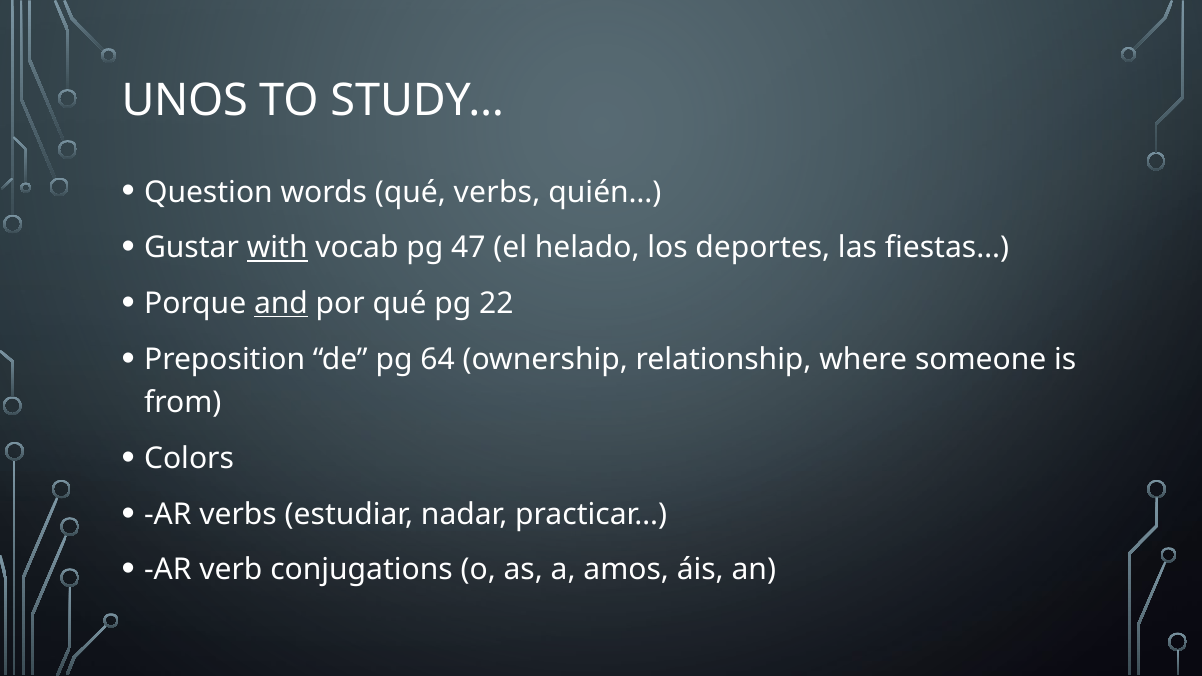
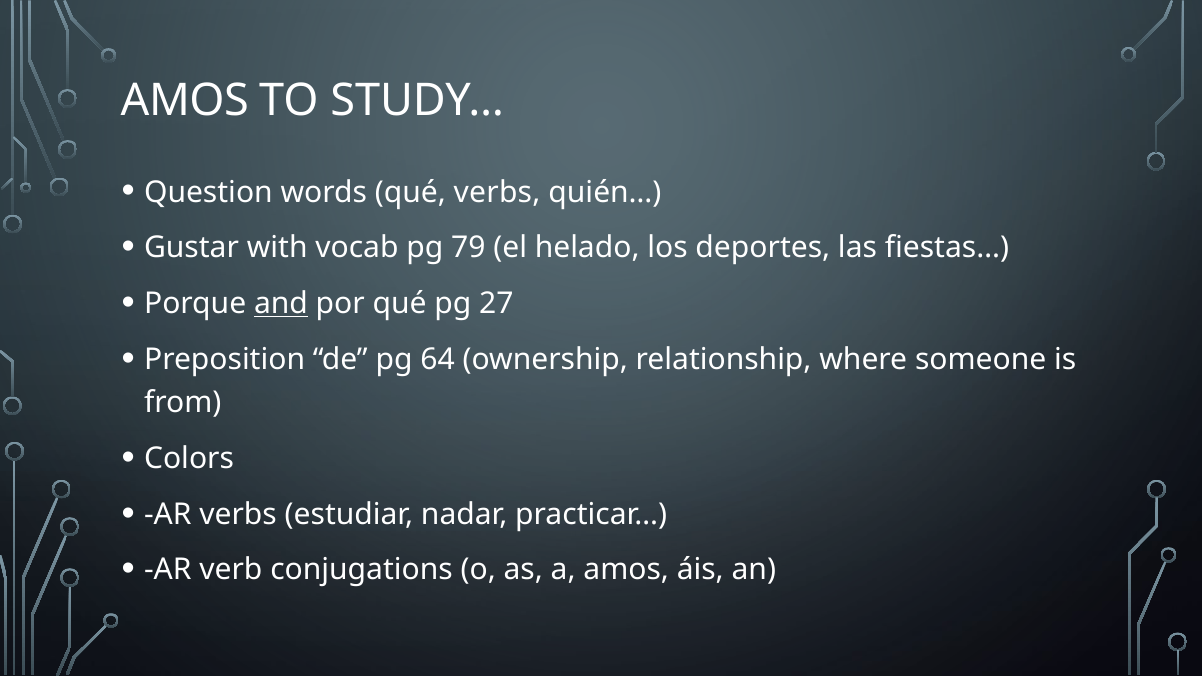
UNOS at (185, 101): UNOS -> AMOS
with underline: present -> none
47: 47 -> 79
22: 22 -> 27
